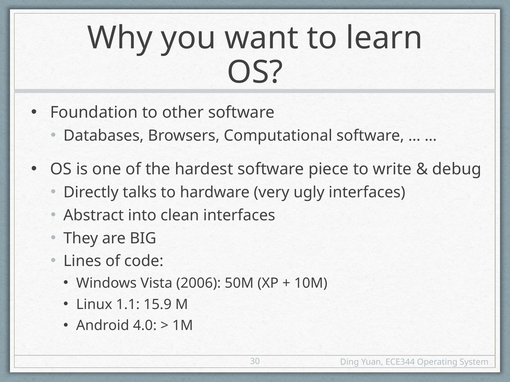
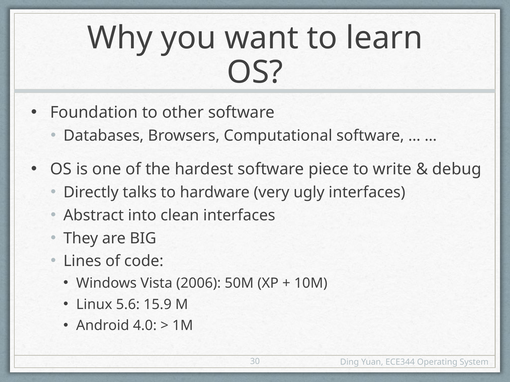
1.1: 1.1 -> 5.6
